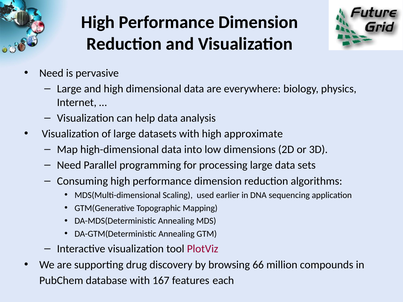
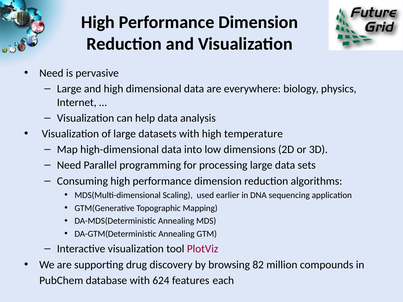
approximate: approximate -> temperature
66: 66 -> 82
167: 167 -> 624
